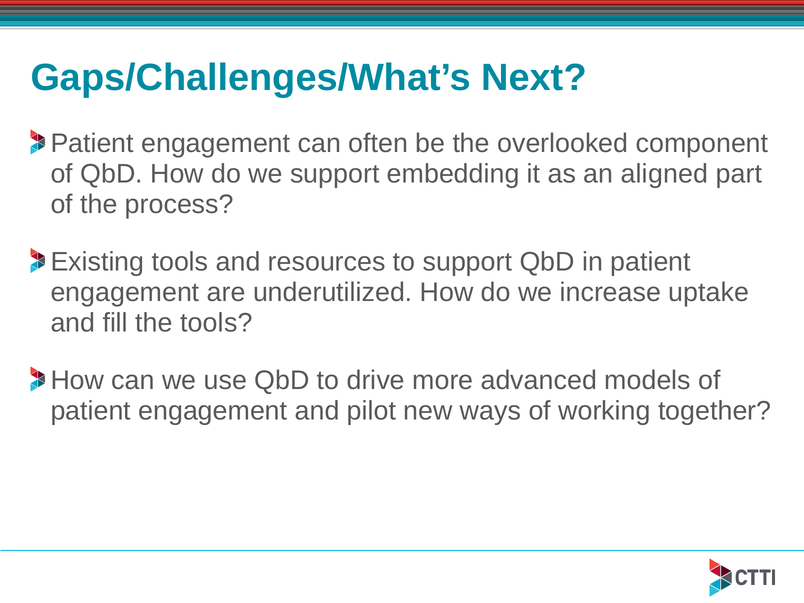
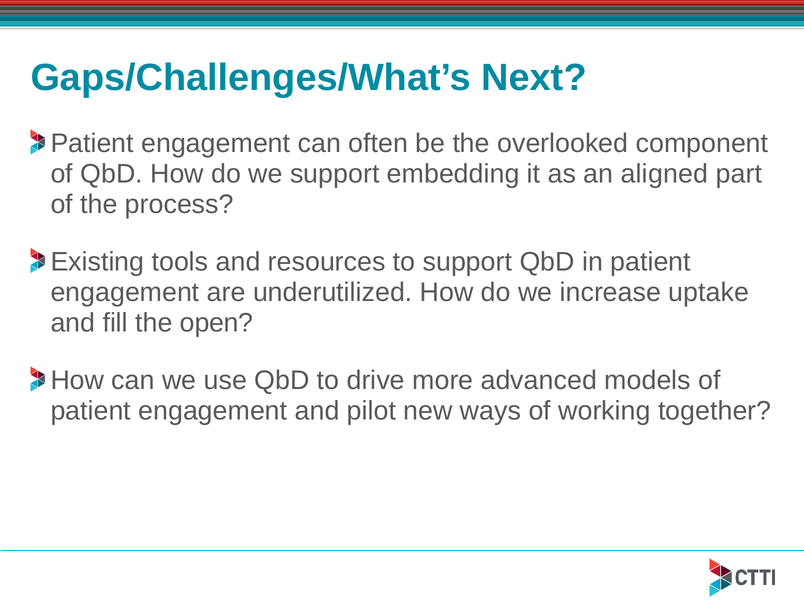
the tools: tools -> open
